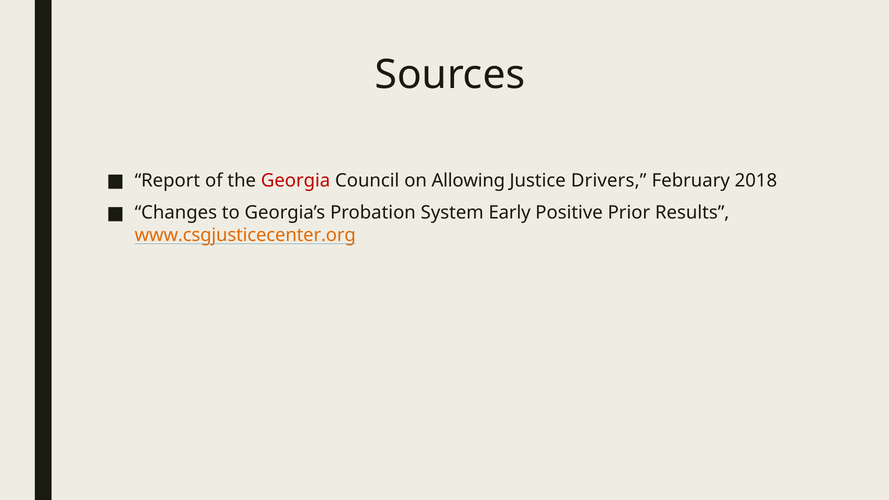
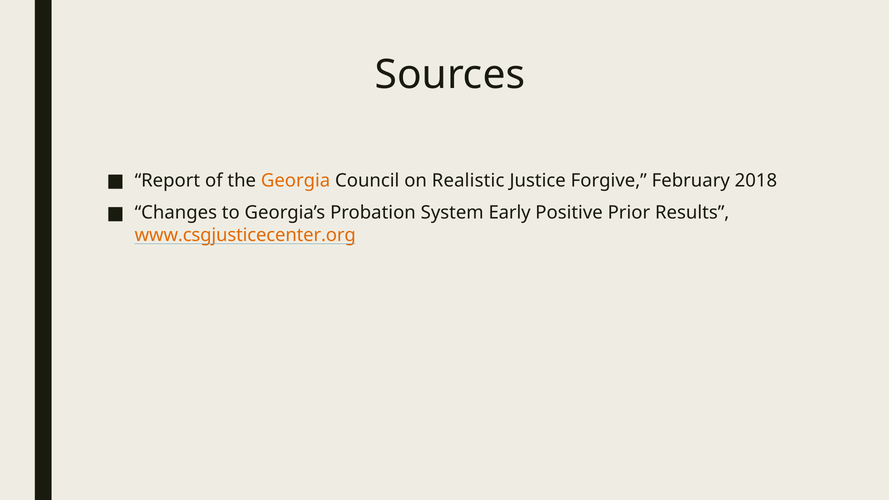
Georgia colour: red -> orange
Allowing: Allowing -> Realistic
Drivers: Drivers -> Forgive
